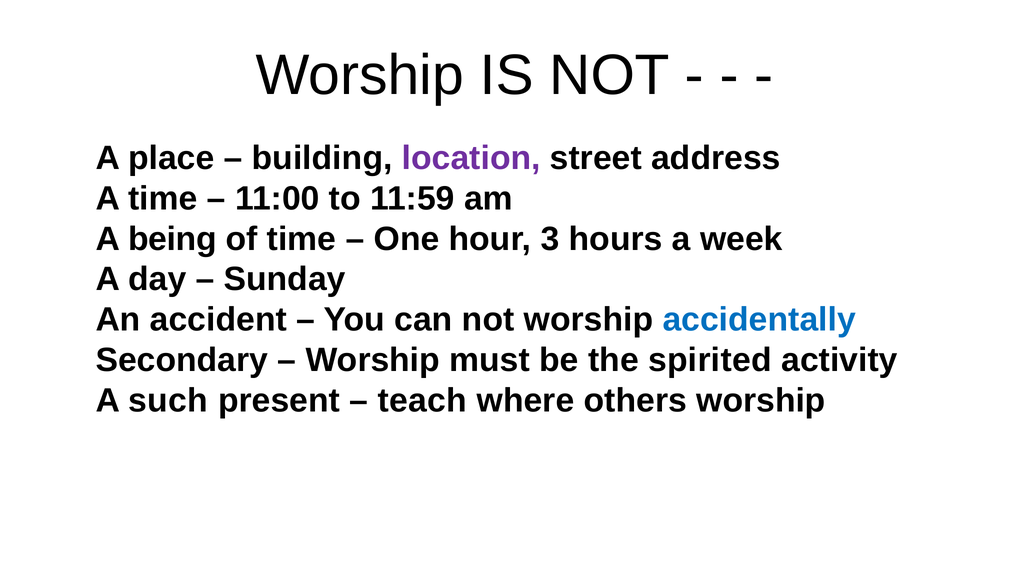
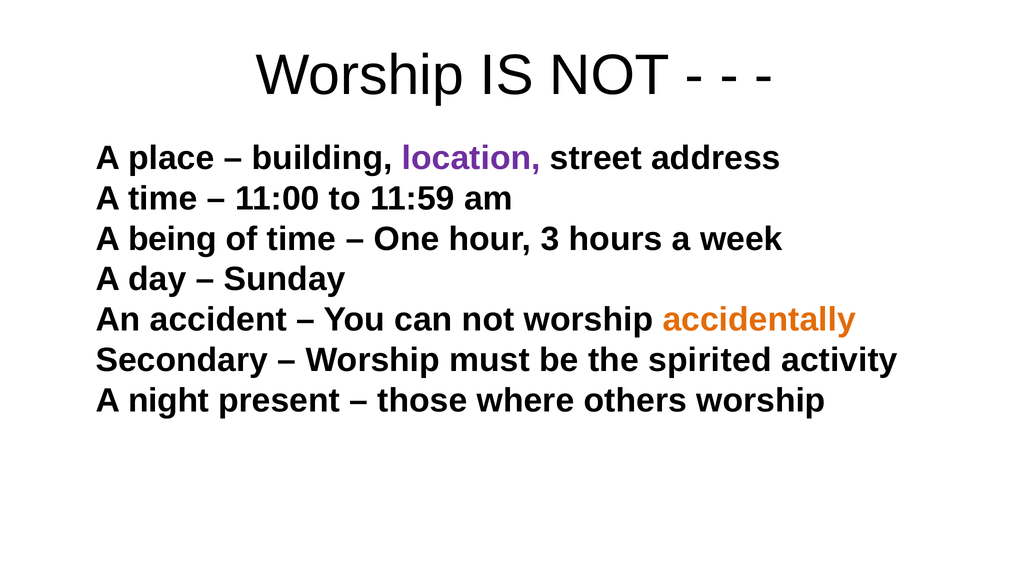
accidentally colour: blue -> orange
such: such -> night
teach: teach -> those
